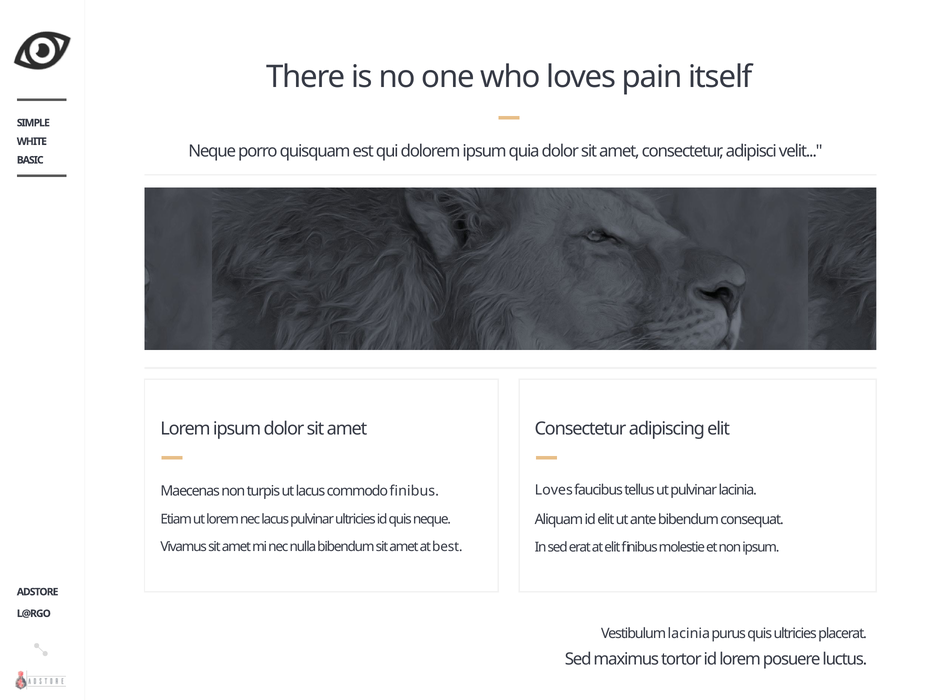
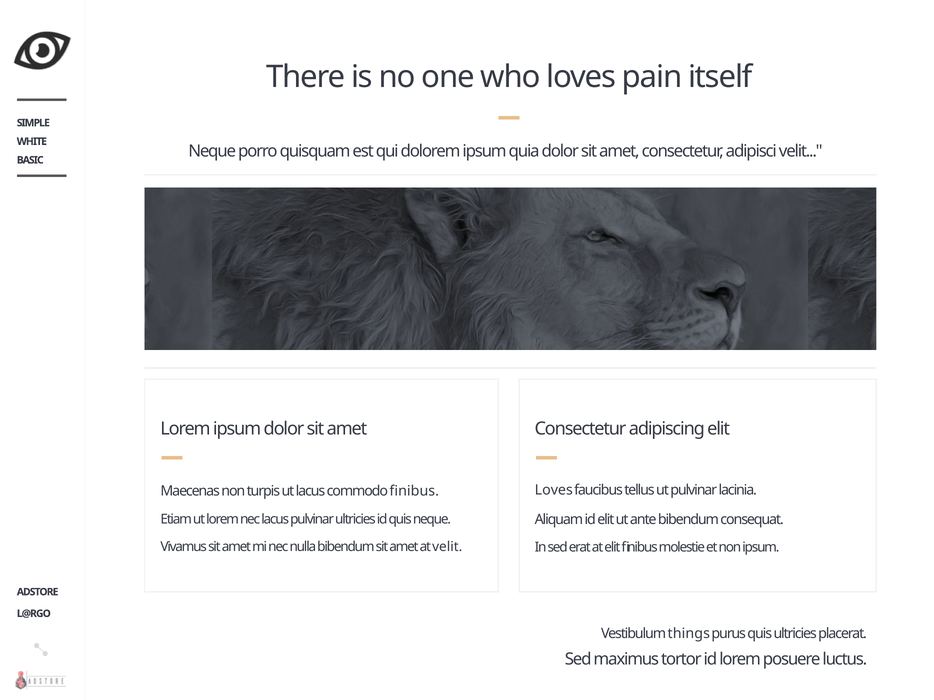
at best: best -> velit
Vestibulum lacinia: lacinia -> things
